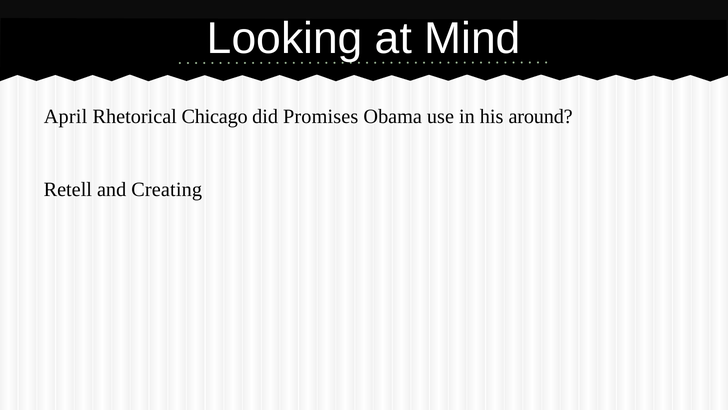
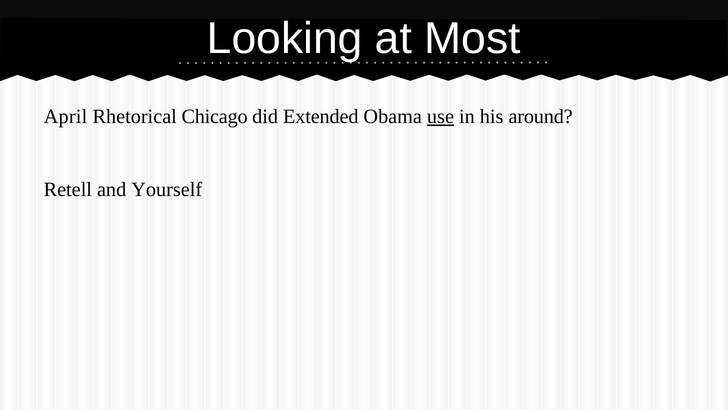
Mind: Mind -> Most
Promises: Promises -> Extended
use underline: none -> present
Creating: Creating -> Yourself
